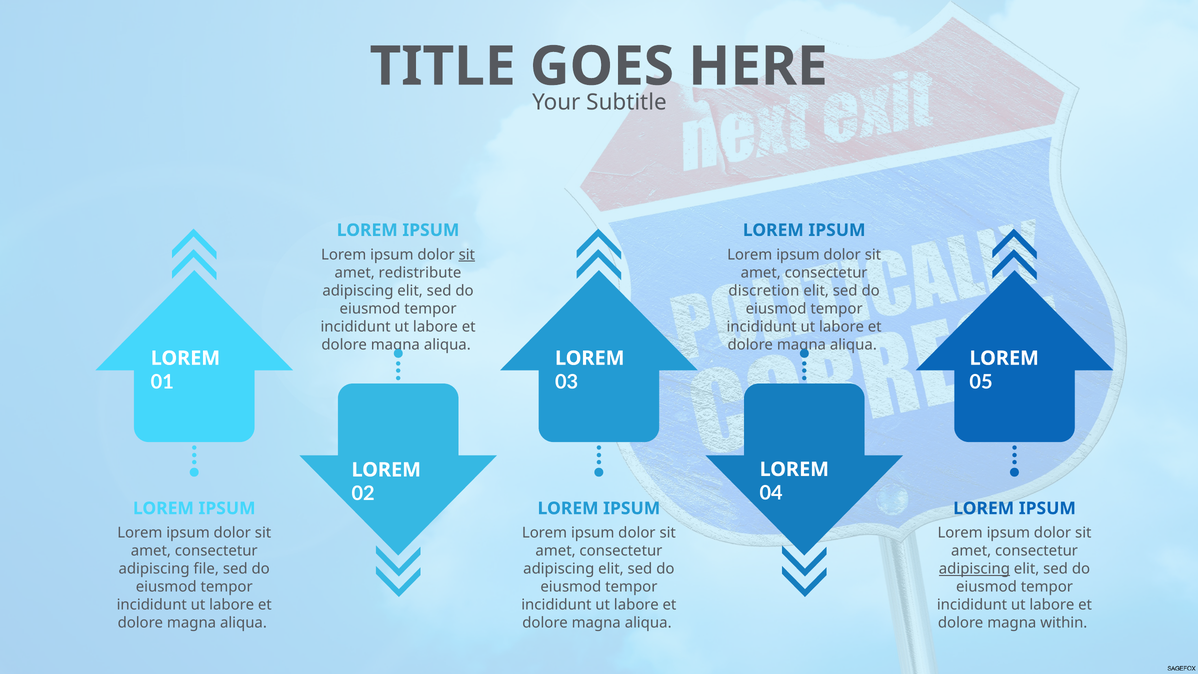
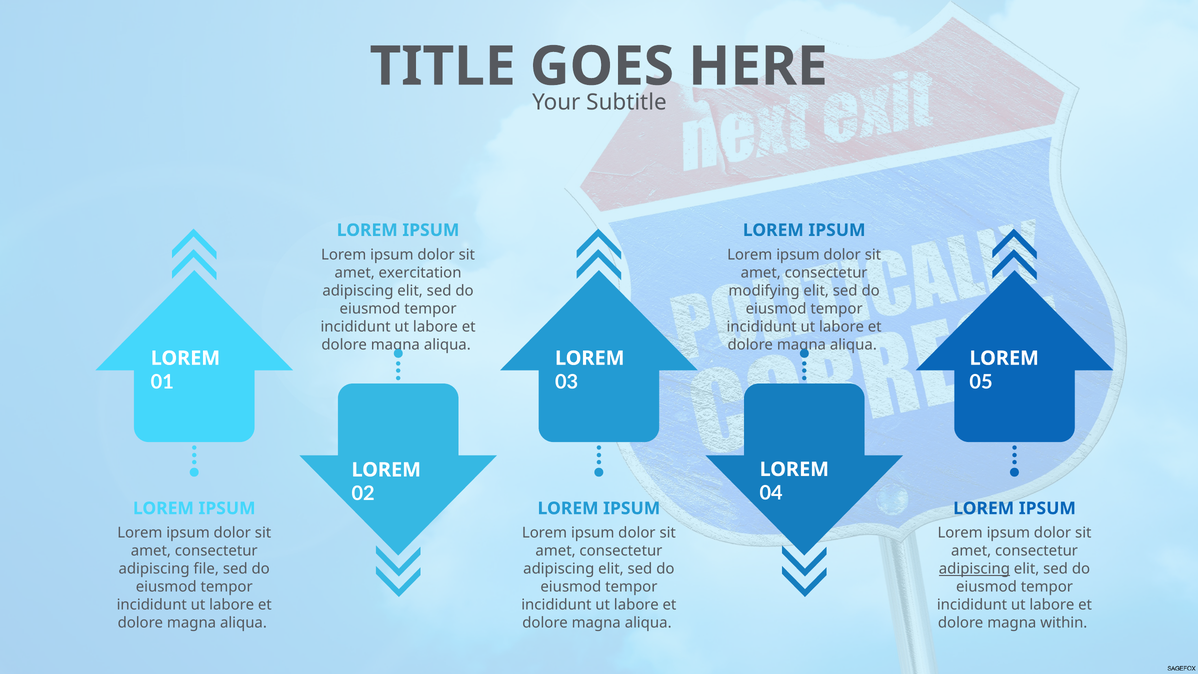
sit at (467, 255) underline: present -> none
redistribute: redistribute -> exercitation
discretion: discretion -> modifying
